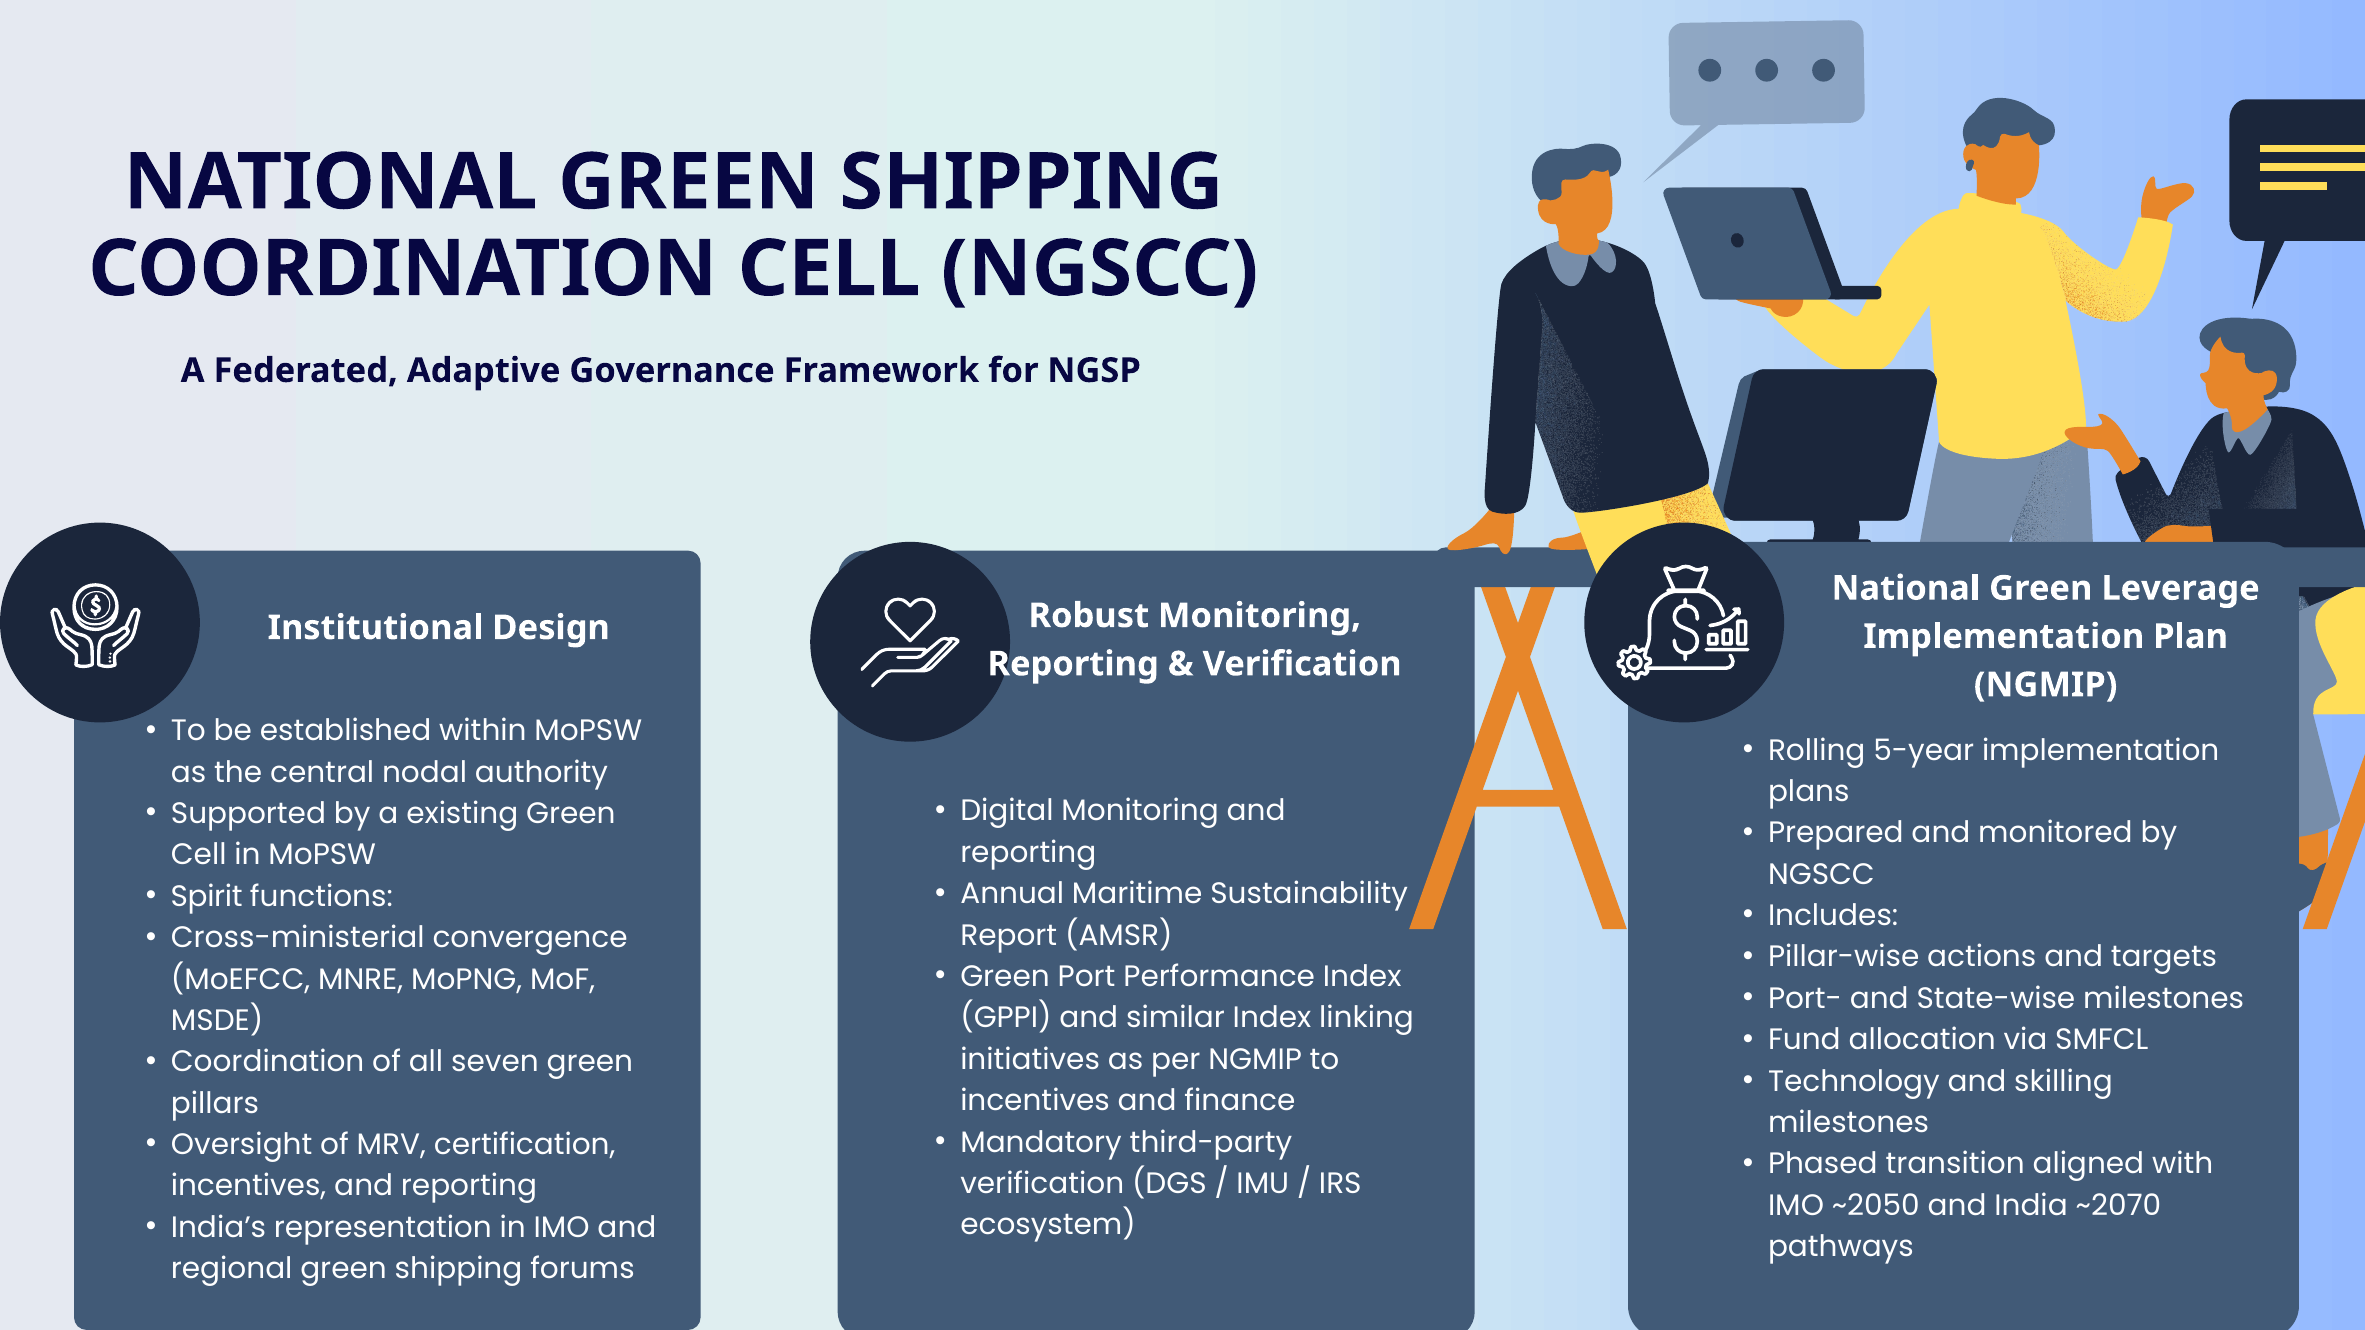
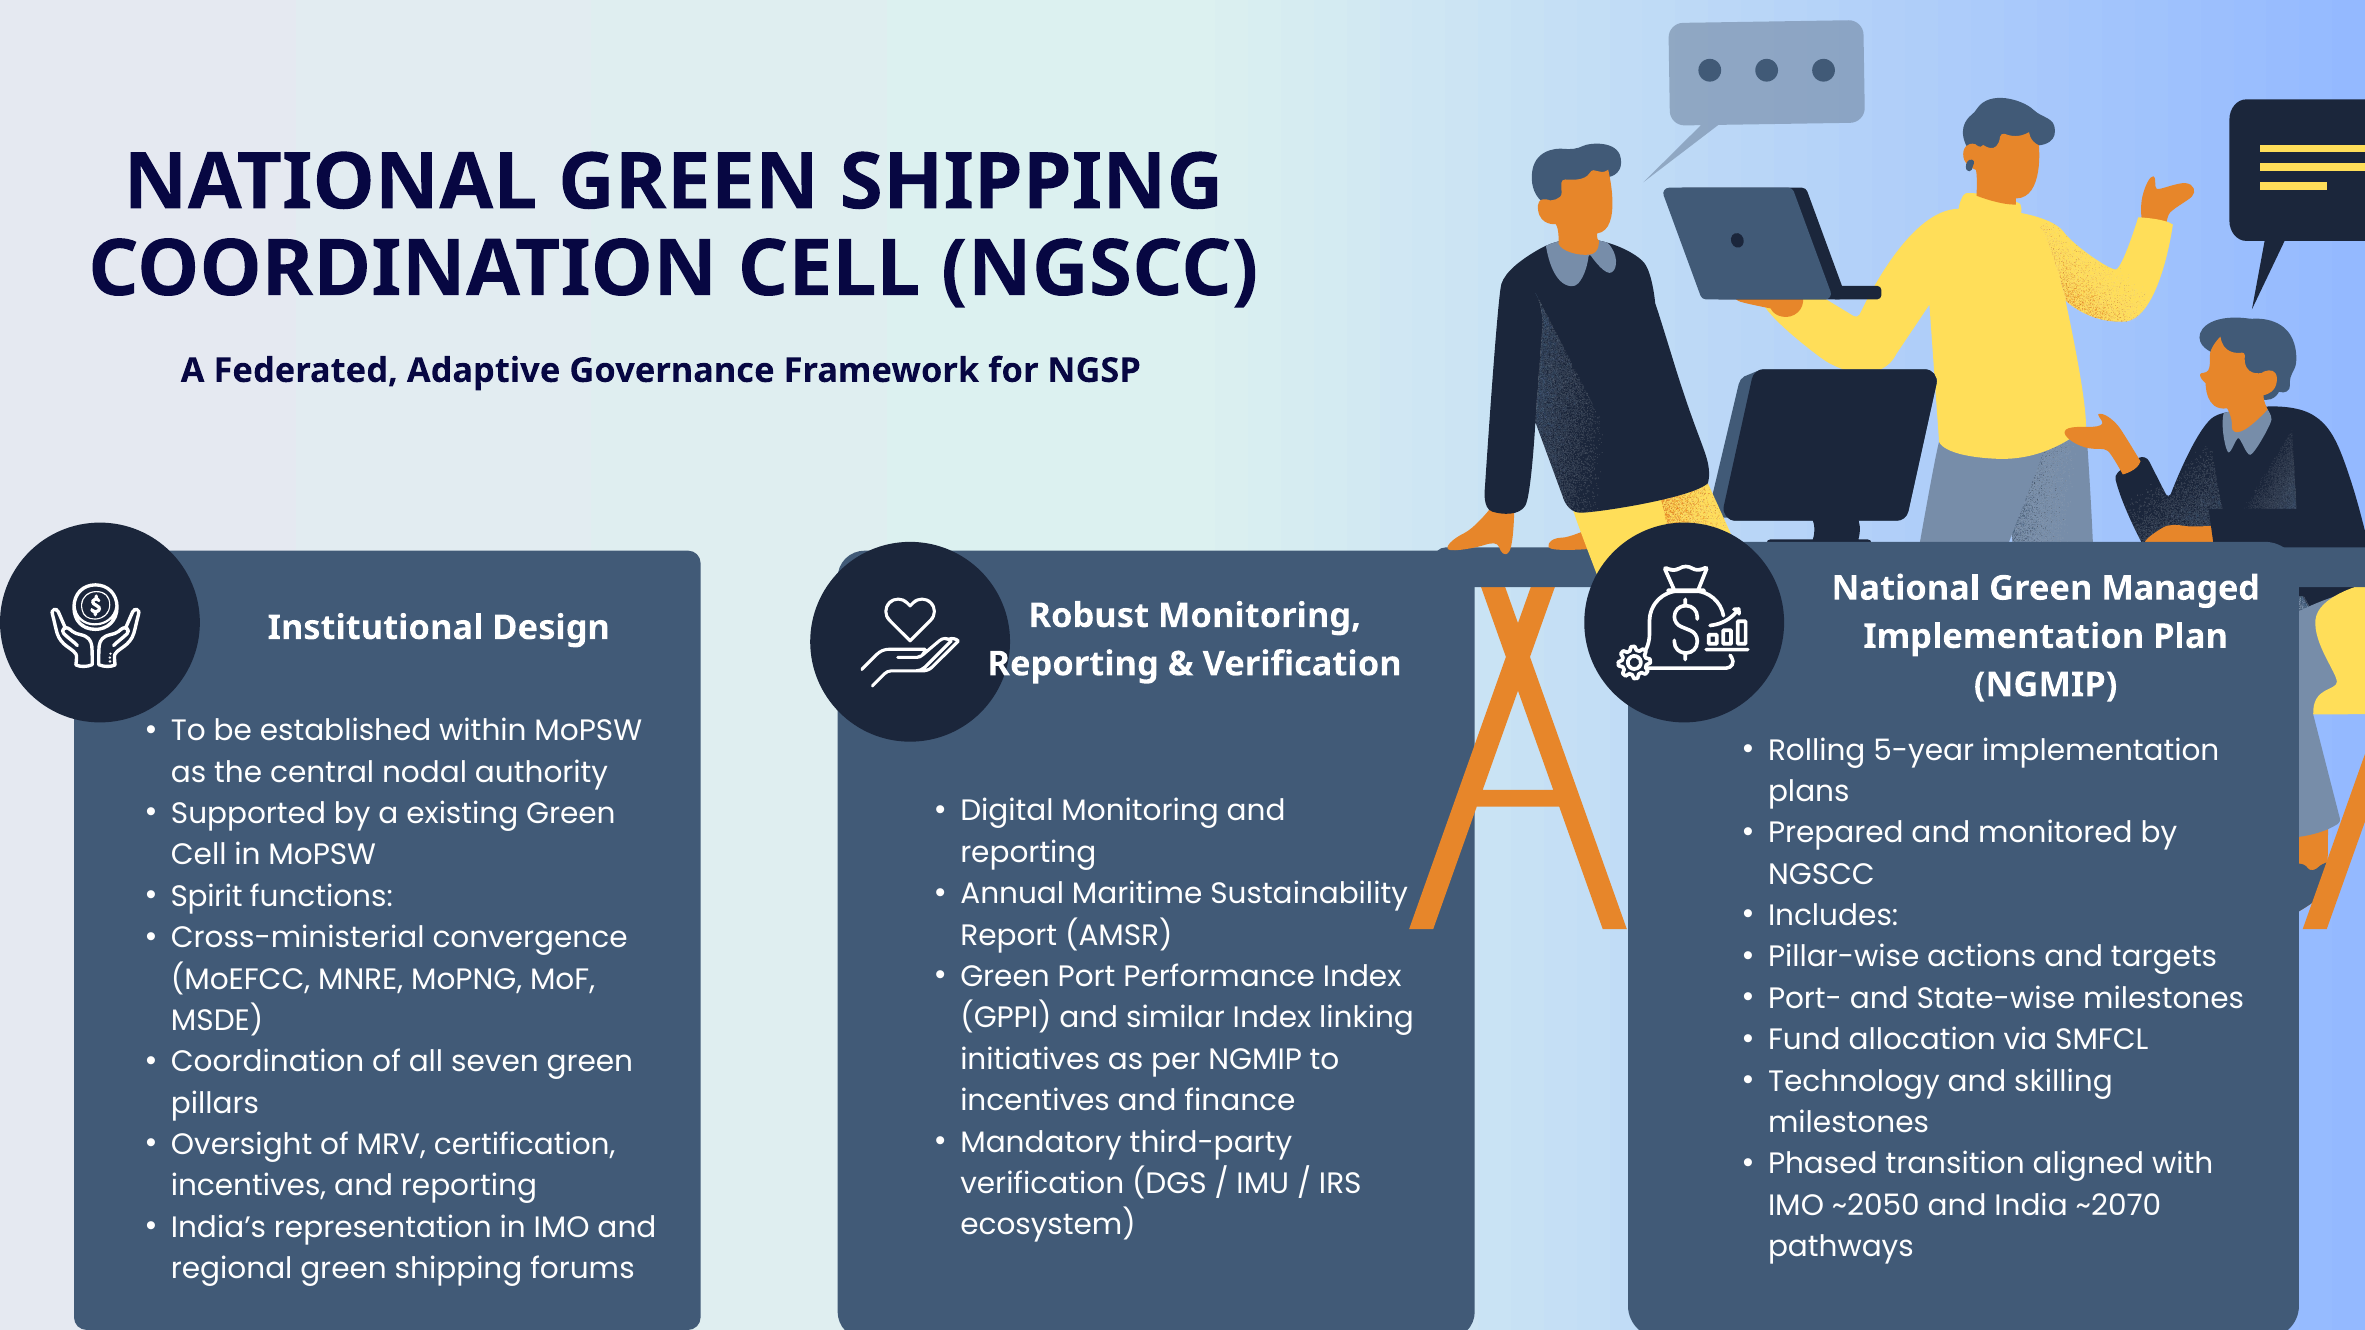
Leverage: Leverage -> Managed
